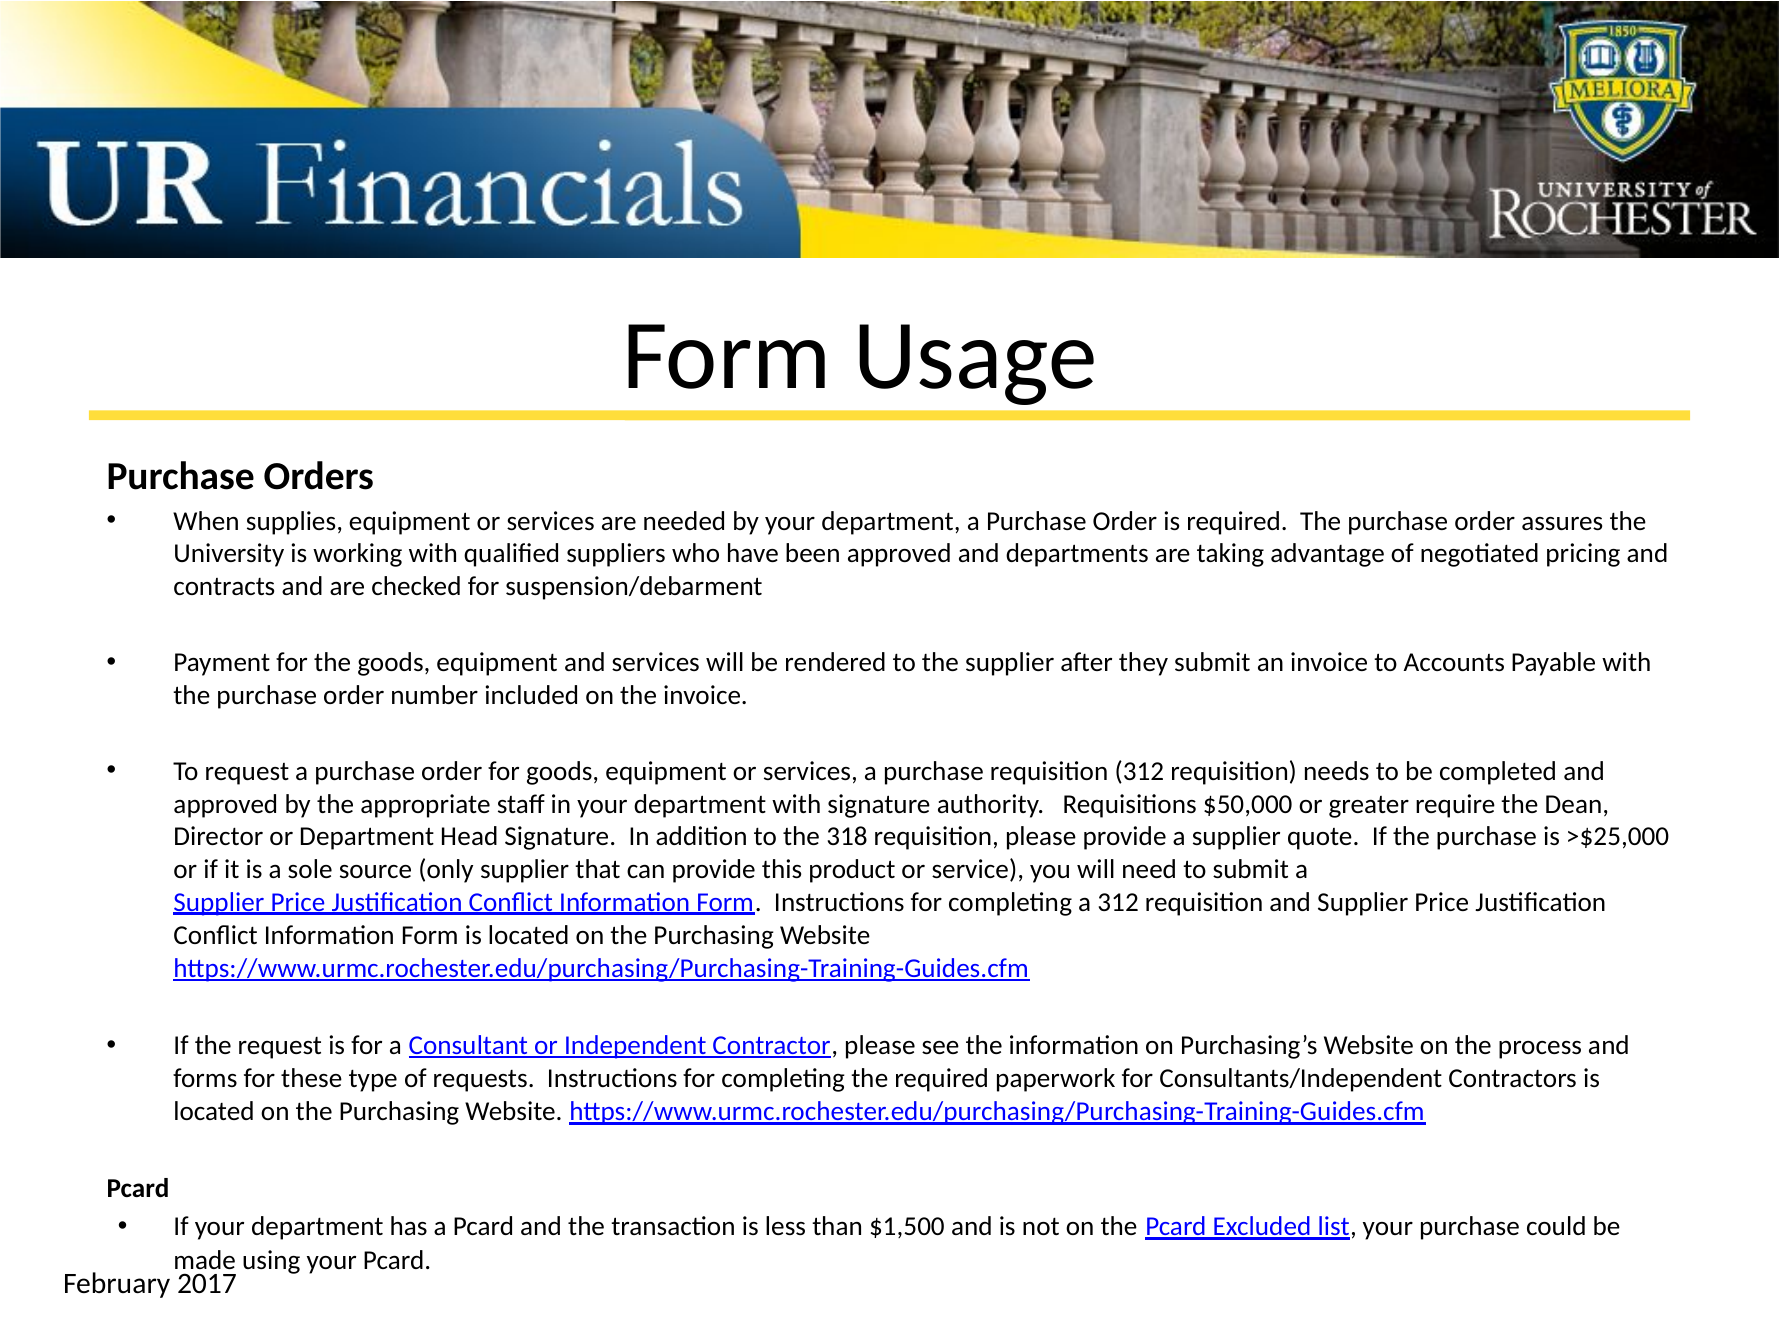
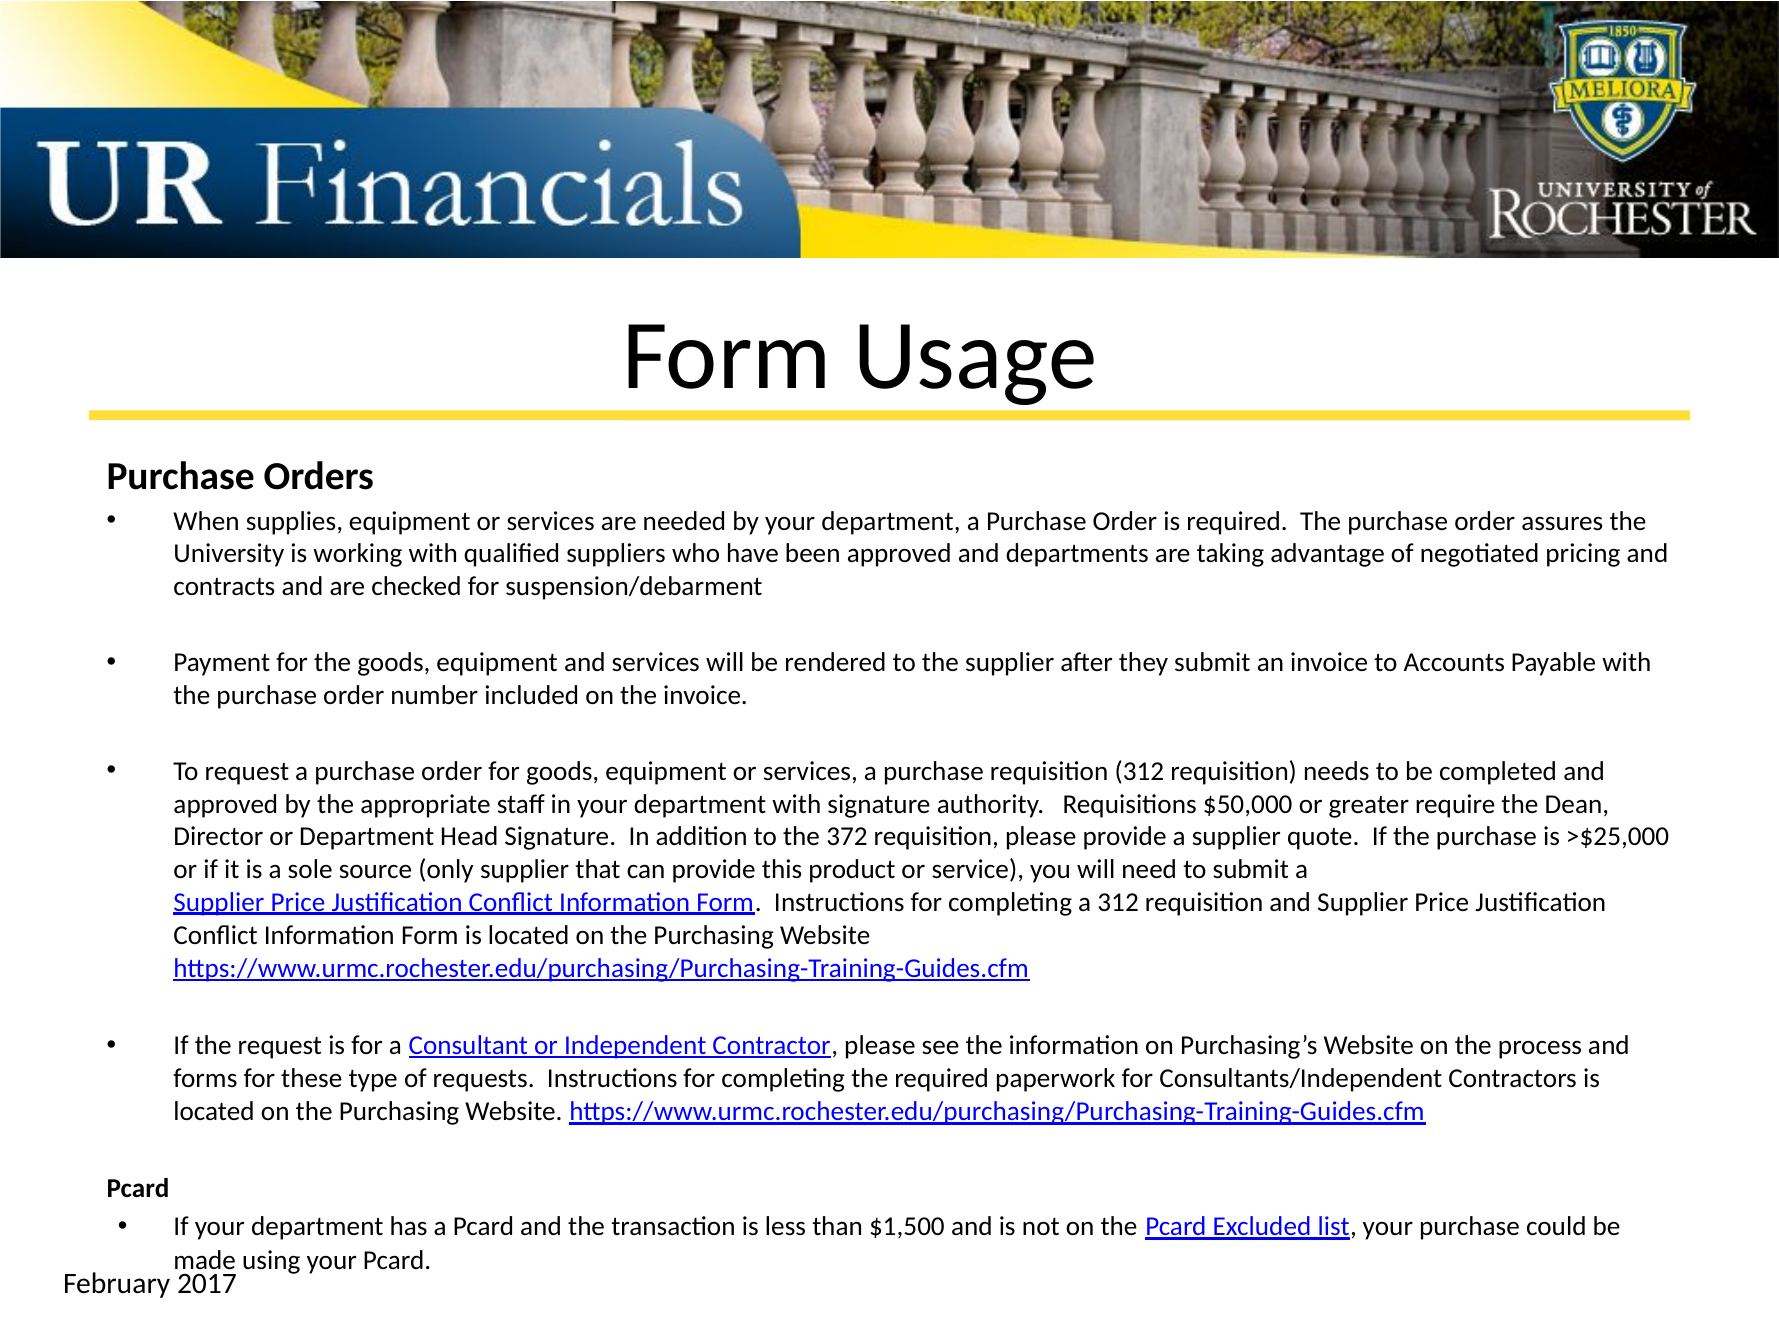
318: 318 -> 372
